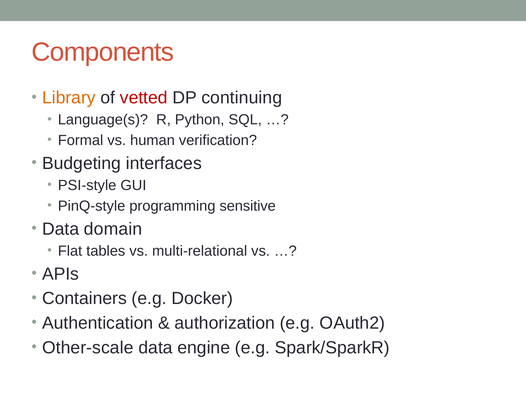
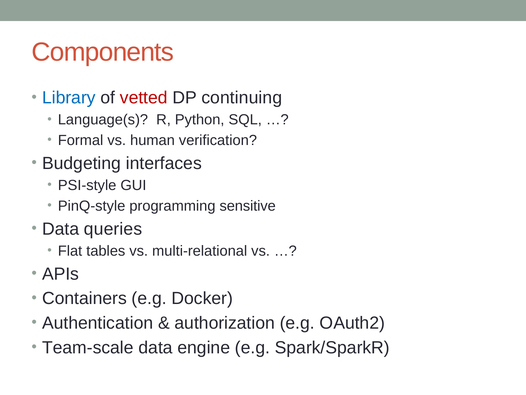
Library colour: orange -> blue
domain: domain -> queries
Other-scale: Other-scale -> Team-scale
